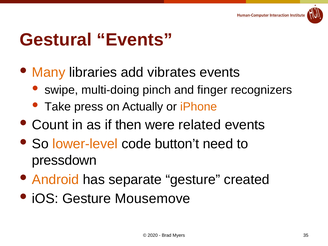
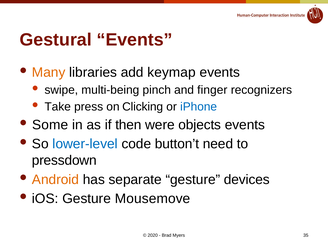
vibrates: vibrates -> keymap
multi-doing: multi-doing -> multi-being
Actually: Actually -> Clicking
iPhone colour: orange -> blue
Count: Count -> Some
related: related -> objects
lower-level colour: orange -> blue
created: created -> devices
